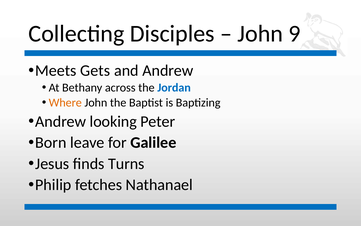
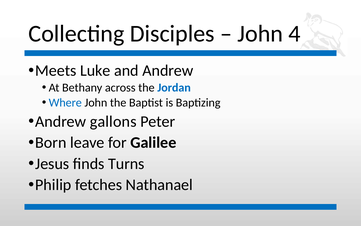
9: 9 -> 4
Gets: Gets -> Luke
Where colour: orange -> blue
looking: looking -> gallons
